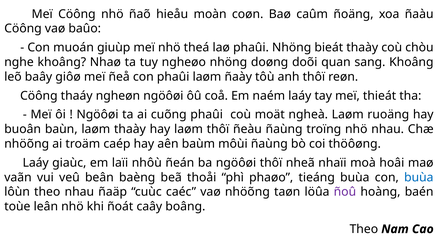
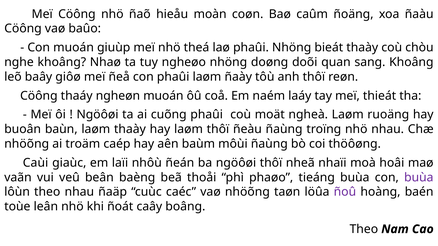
ngheøn ngöôøi: ngöôøi -> muoán
Laáy at (36, 163): Laáy -> Caùi
buùa at (419, 178) colour: blue -> purple
